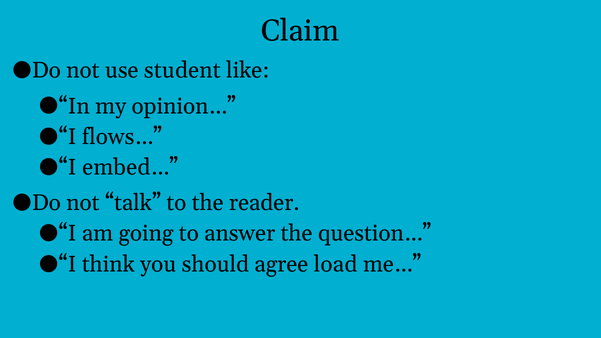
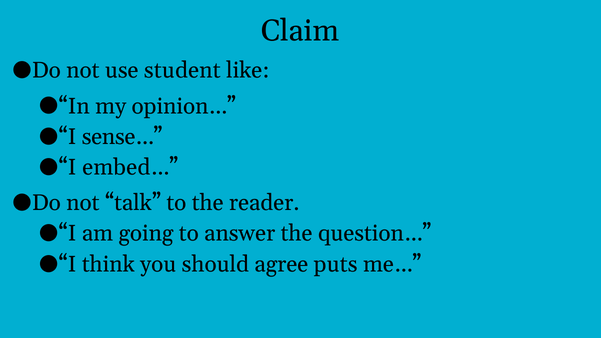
flows…: flows… -> sense…
load: load -> puts
